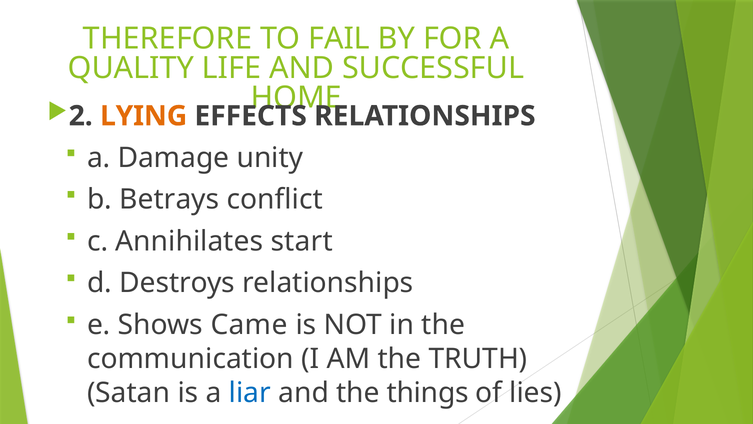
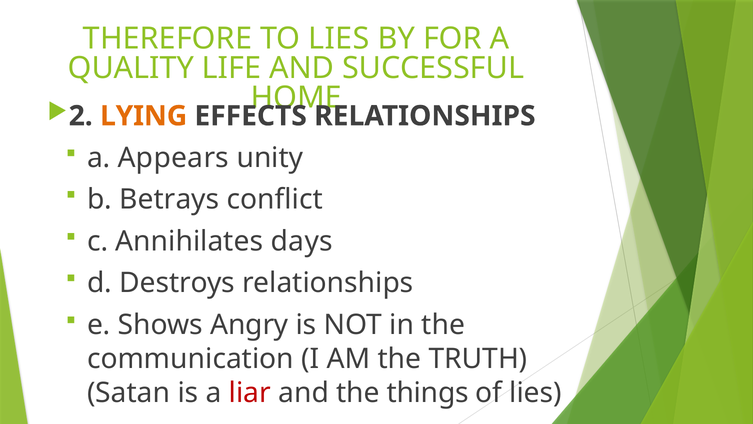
TO FAIL: FAIL -> LIES
Damage: Damage -> Appears
start: start -> days
Came: Came -> Angry
liar colour: blue -> red
